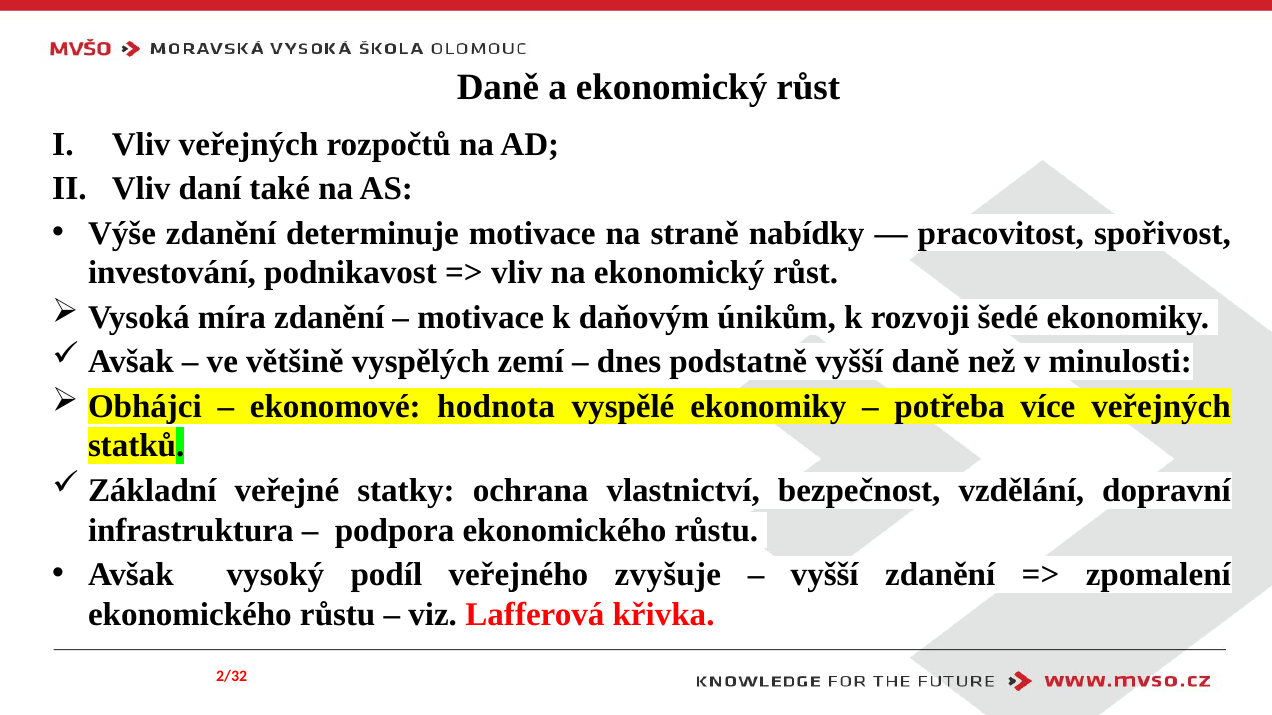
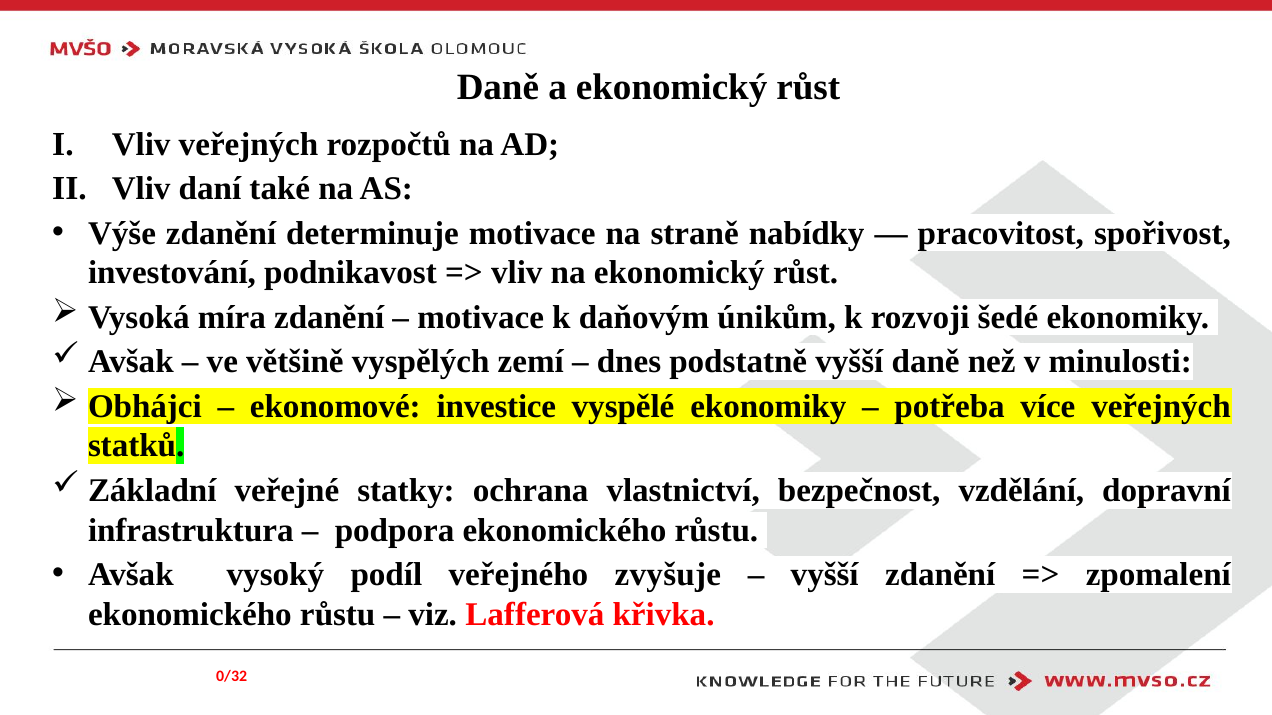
hodnota: hodnota -> investice
2/32: 2/32 -> 0/32
